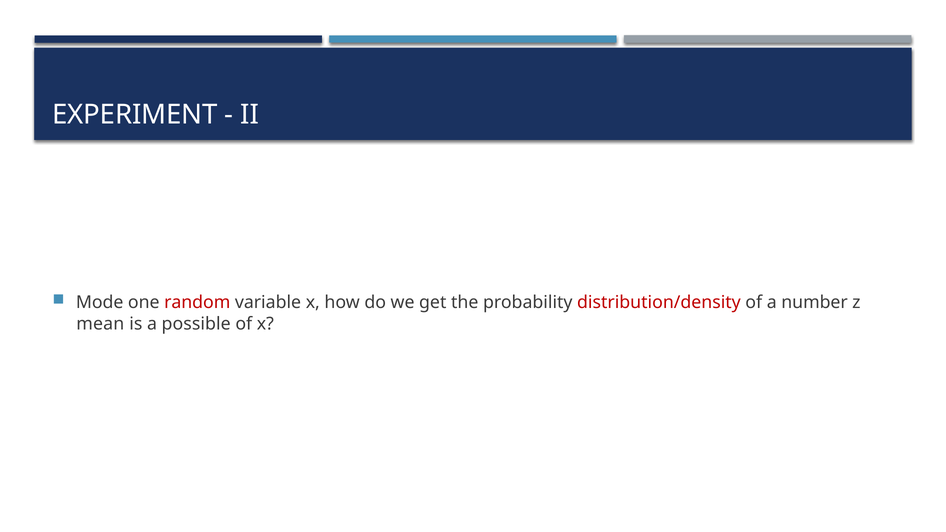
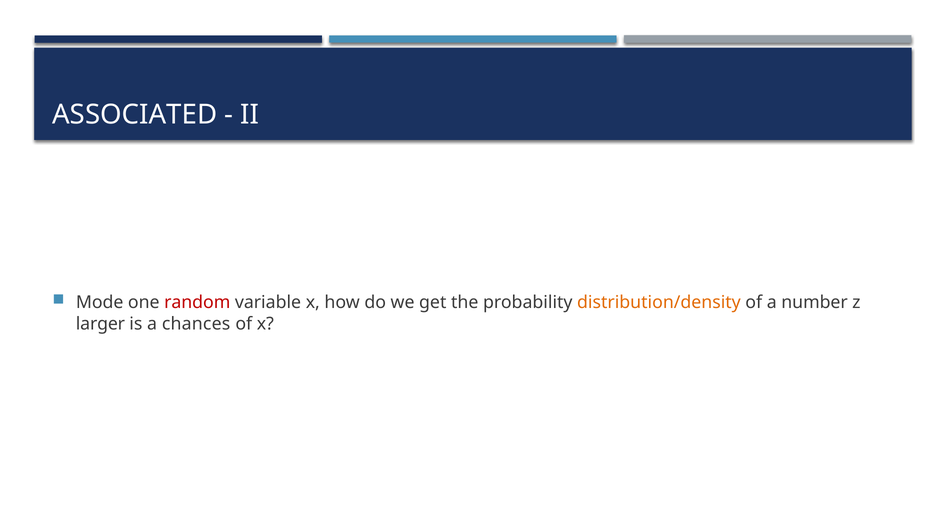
EXPERIMENT: EXPERIMENT -> ASSOCIATED
distribution/density colour: red -> orange
mean: mean -> larger
possible: possible -> chances
